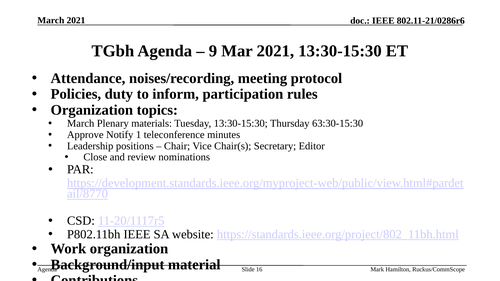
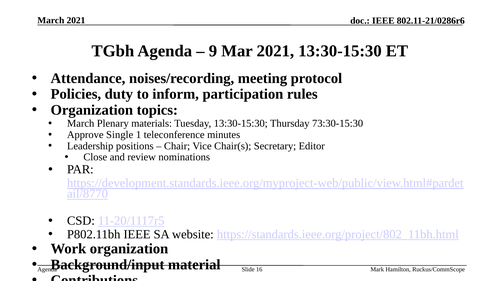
63:30-15:30: 63:30-15:30 -> 73:30-15:30
Notify: Notify -> Single
